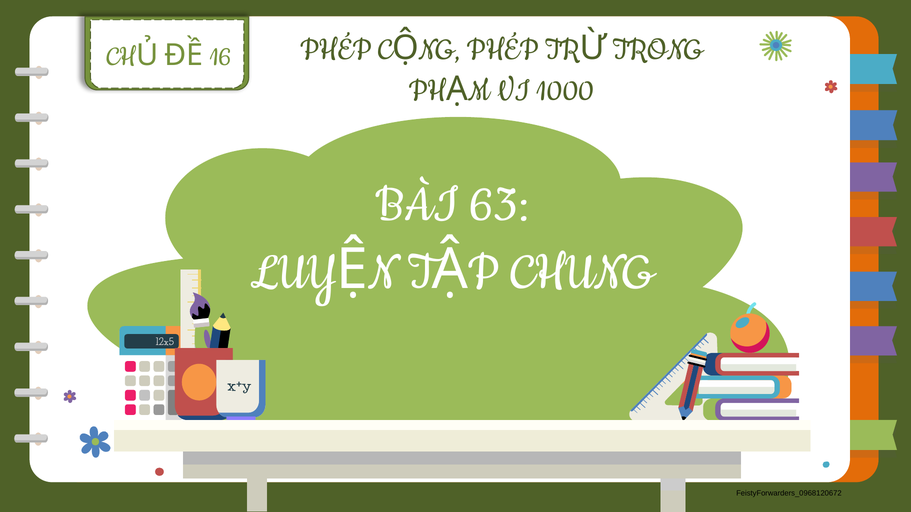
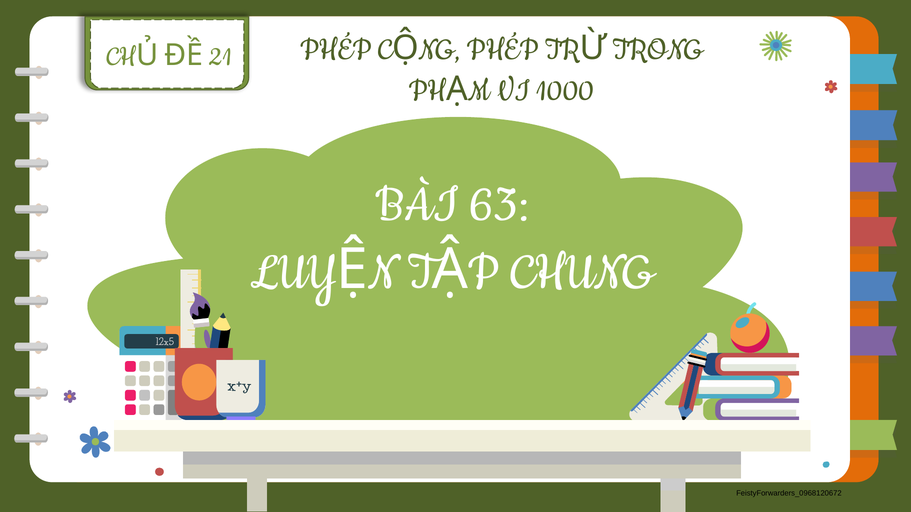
16: 16 -> 21
